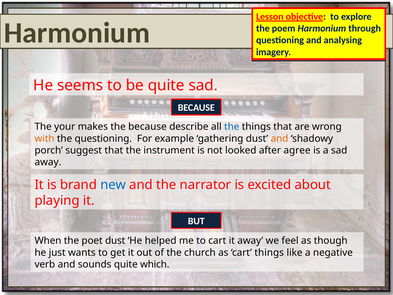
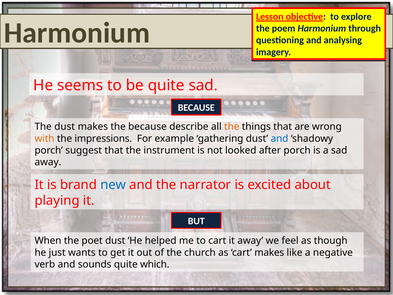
The your: your -> dust
the at (232, 127) colour: blue -> orange
the questioning: questioning -> impressions
and at (279, 138) colour: orange -> blue
after agree: agree -> porch
cart things: things -> makes
